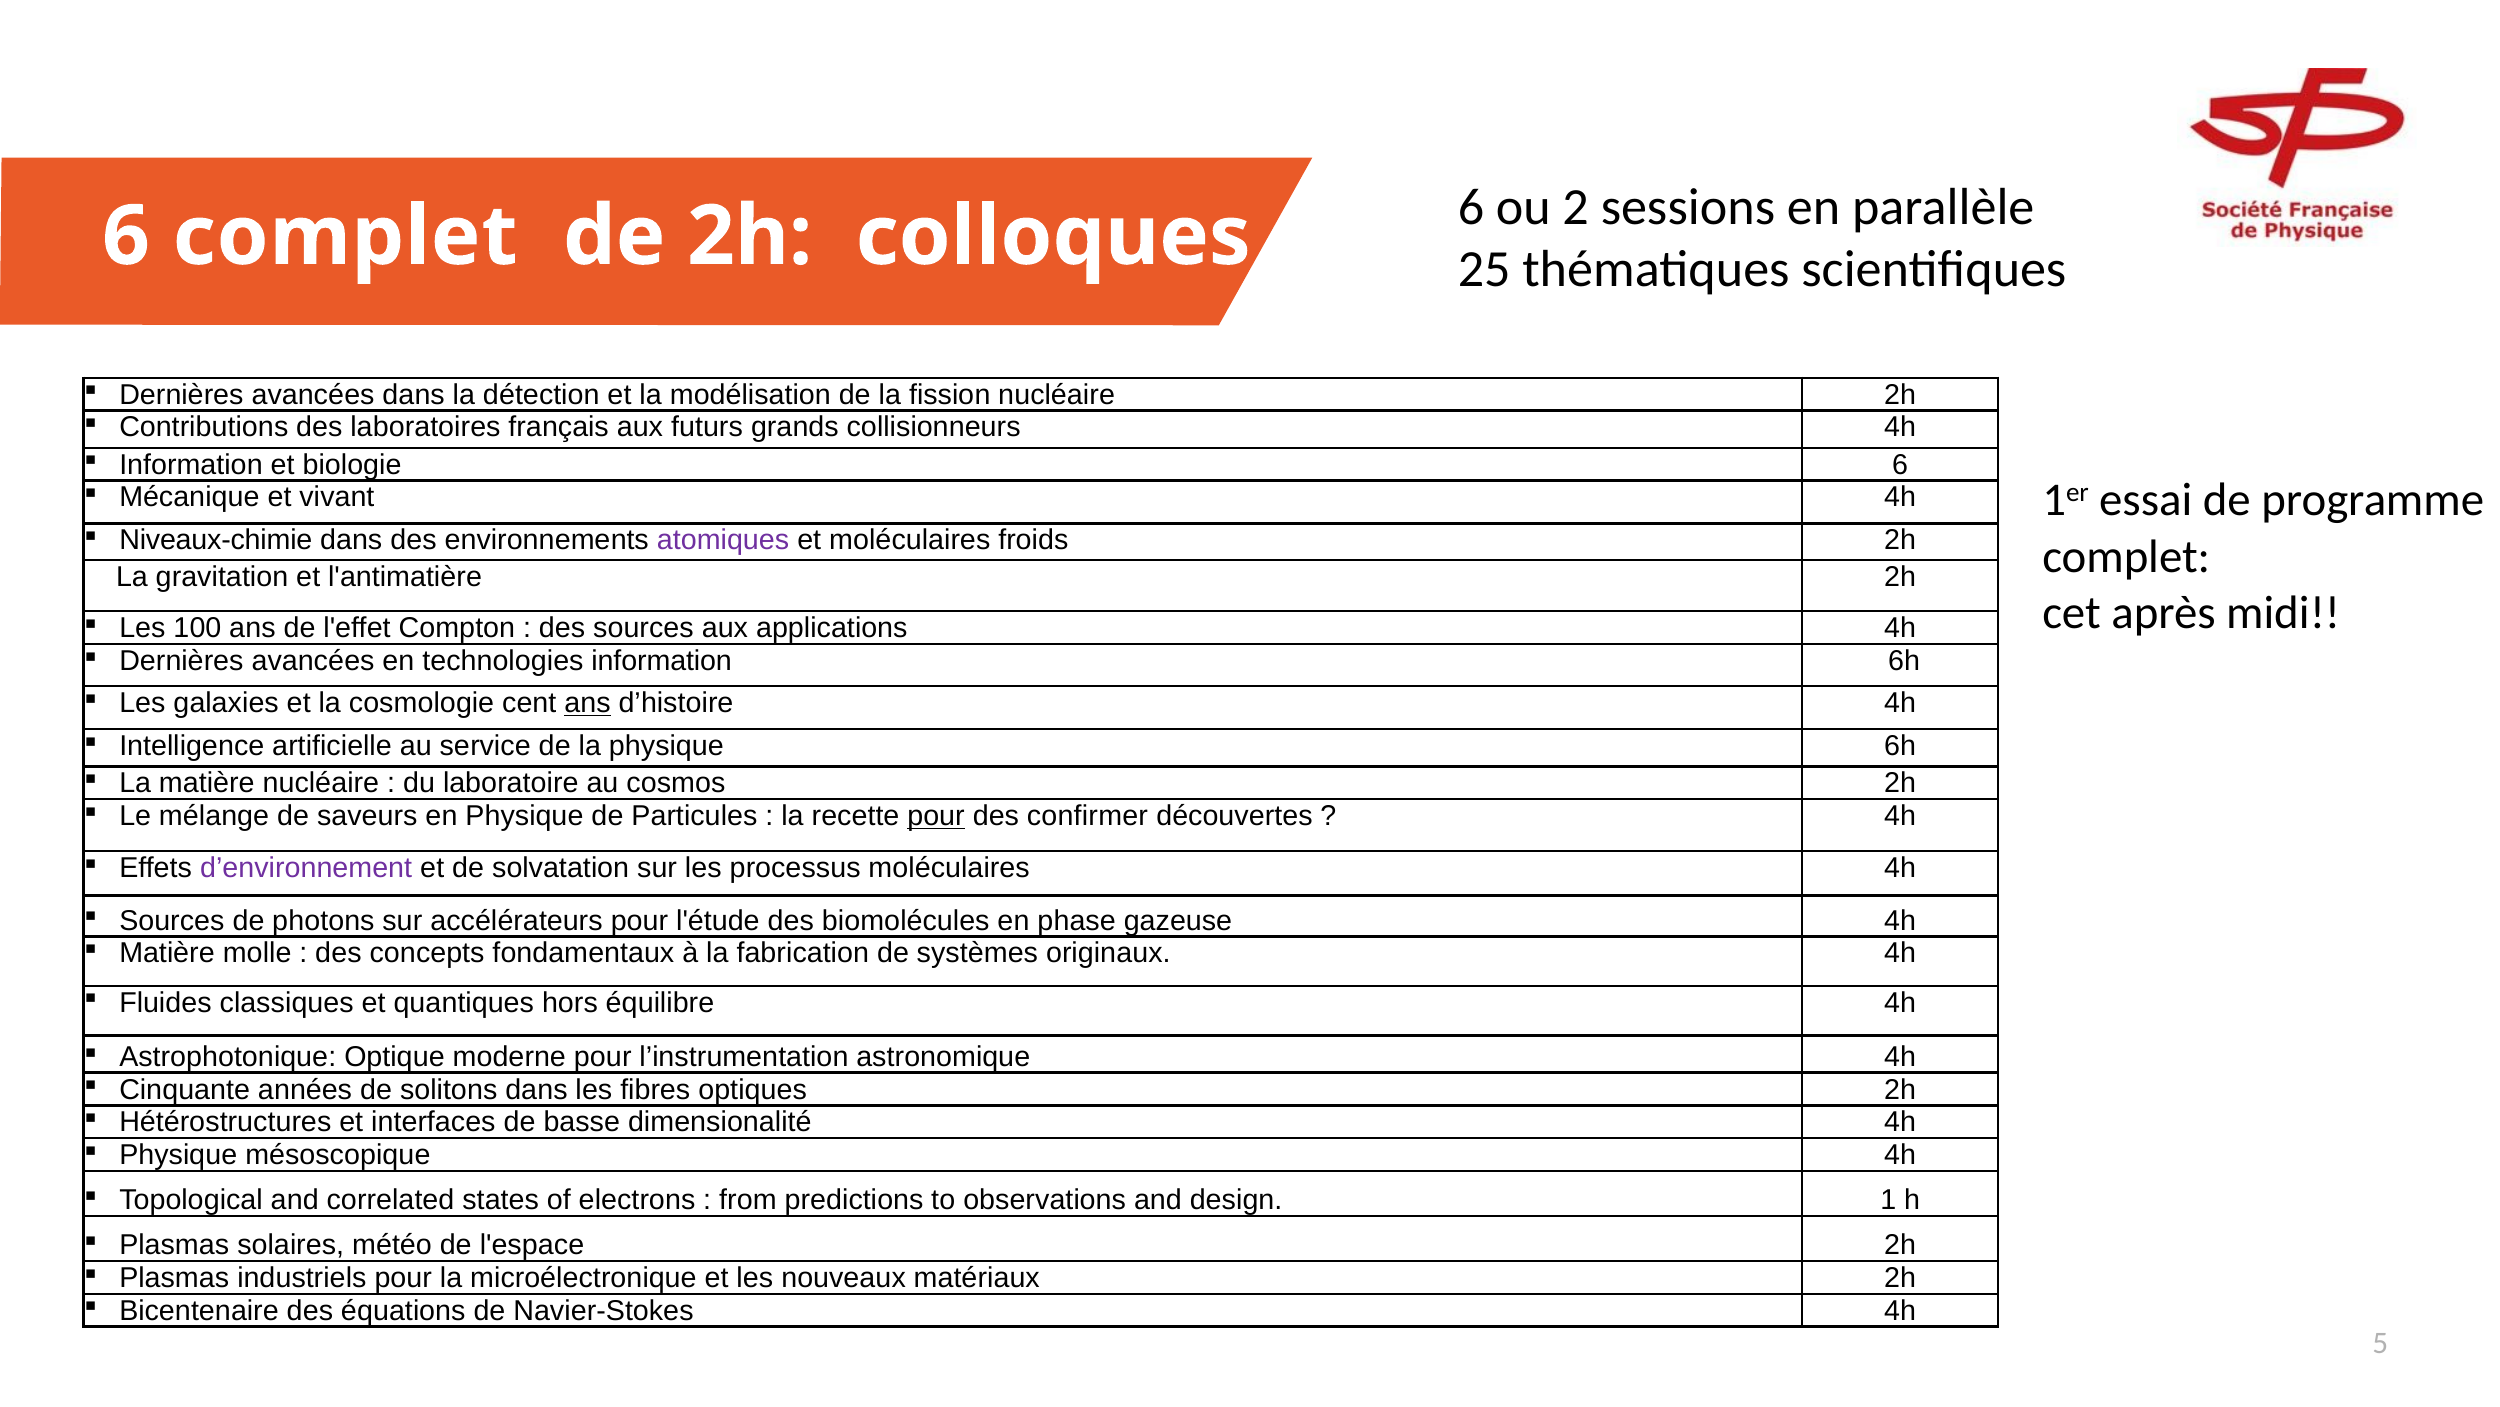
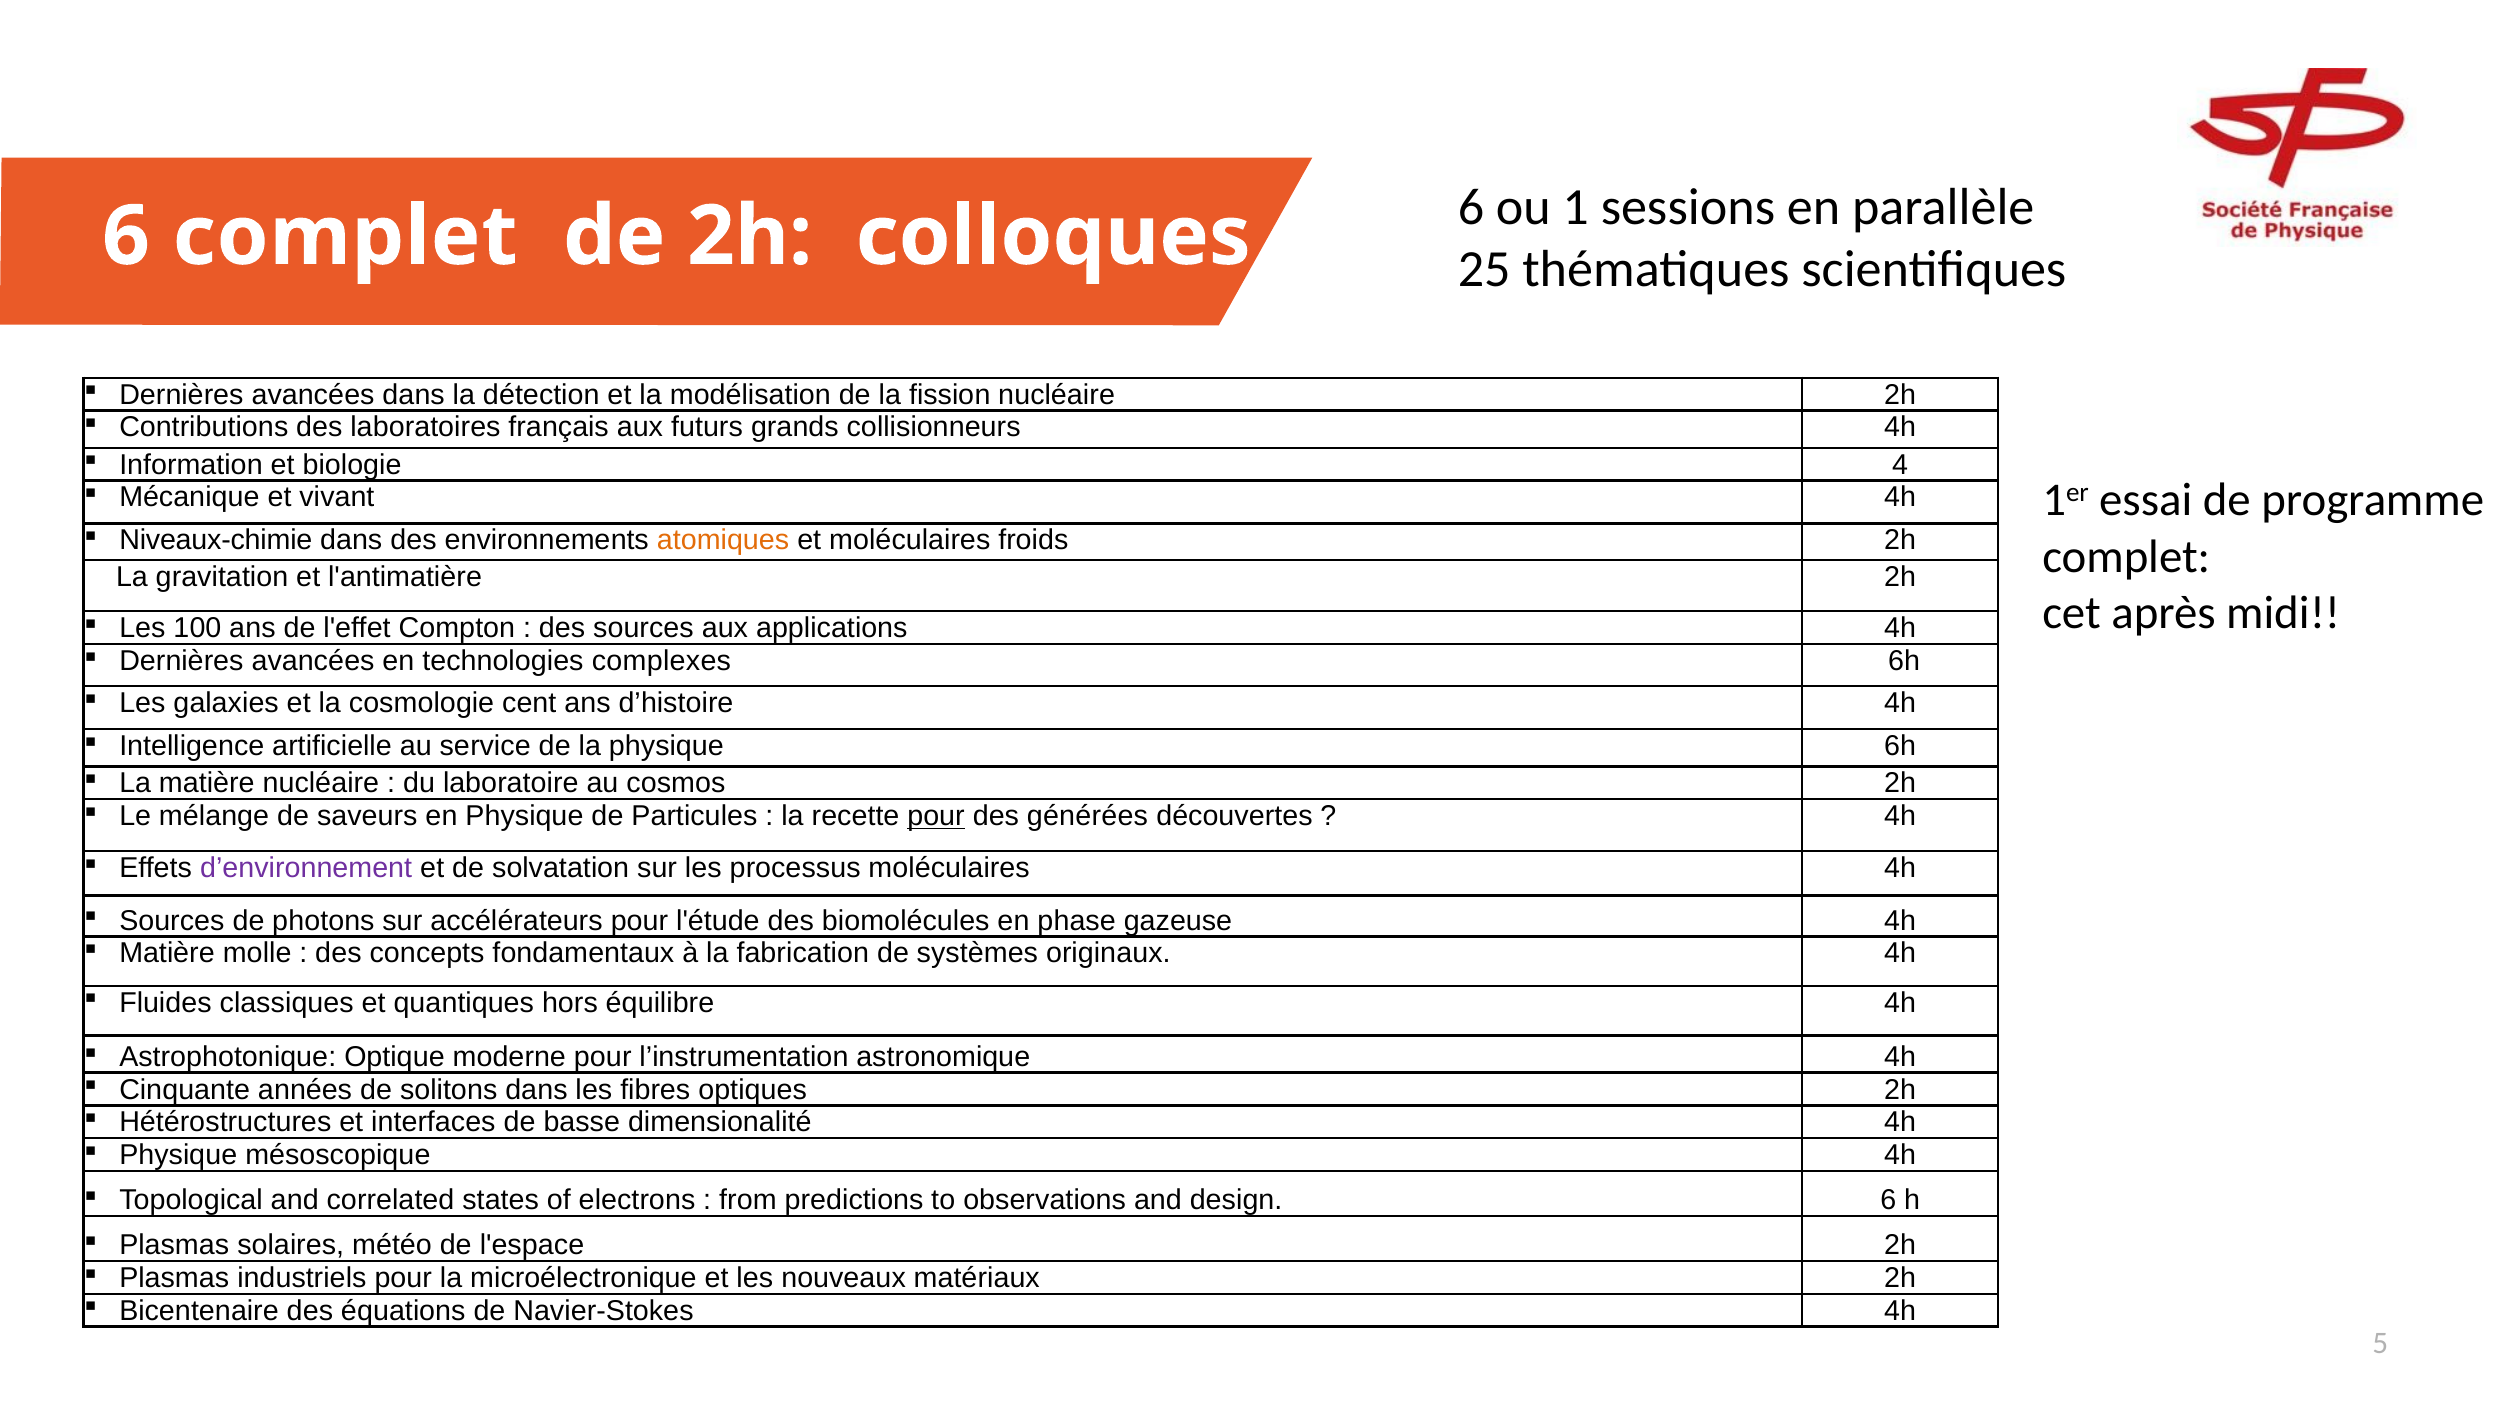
2: 2 -> 1
biologie 6: 6 -> 4
atomiques colour: purple -> orange
technologies information: information -> complexes
ans at (587, 703) underline: present -> none
confirmer: confirmer -> générées
design 1: 1 -> 6
